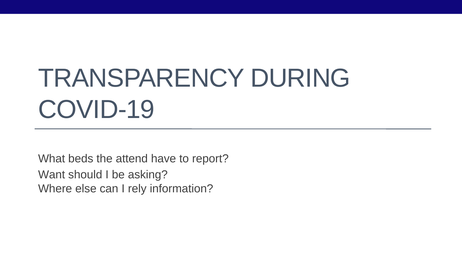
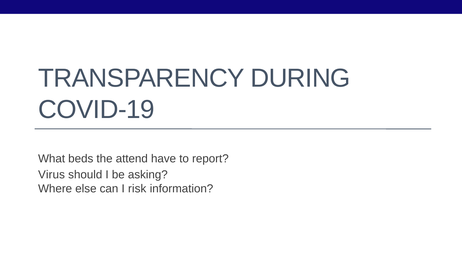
Want: Want -> Virus
rely: rely -> risk
